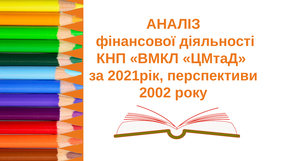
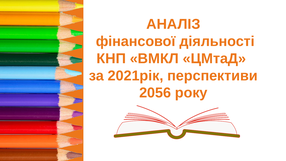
2002: 2002 -> 2056
